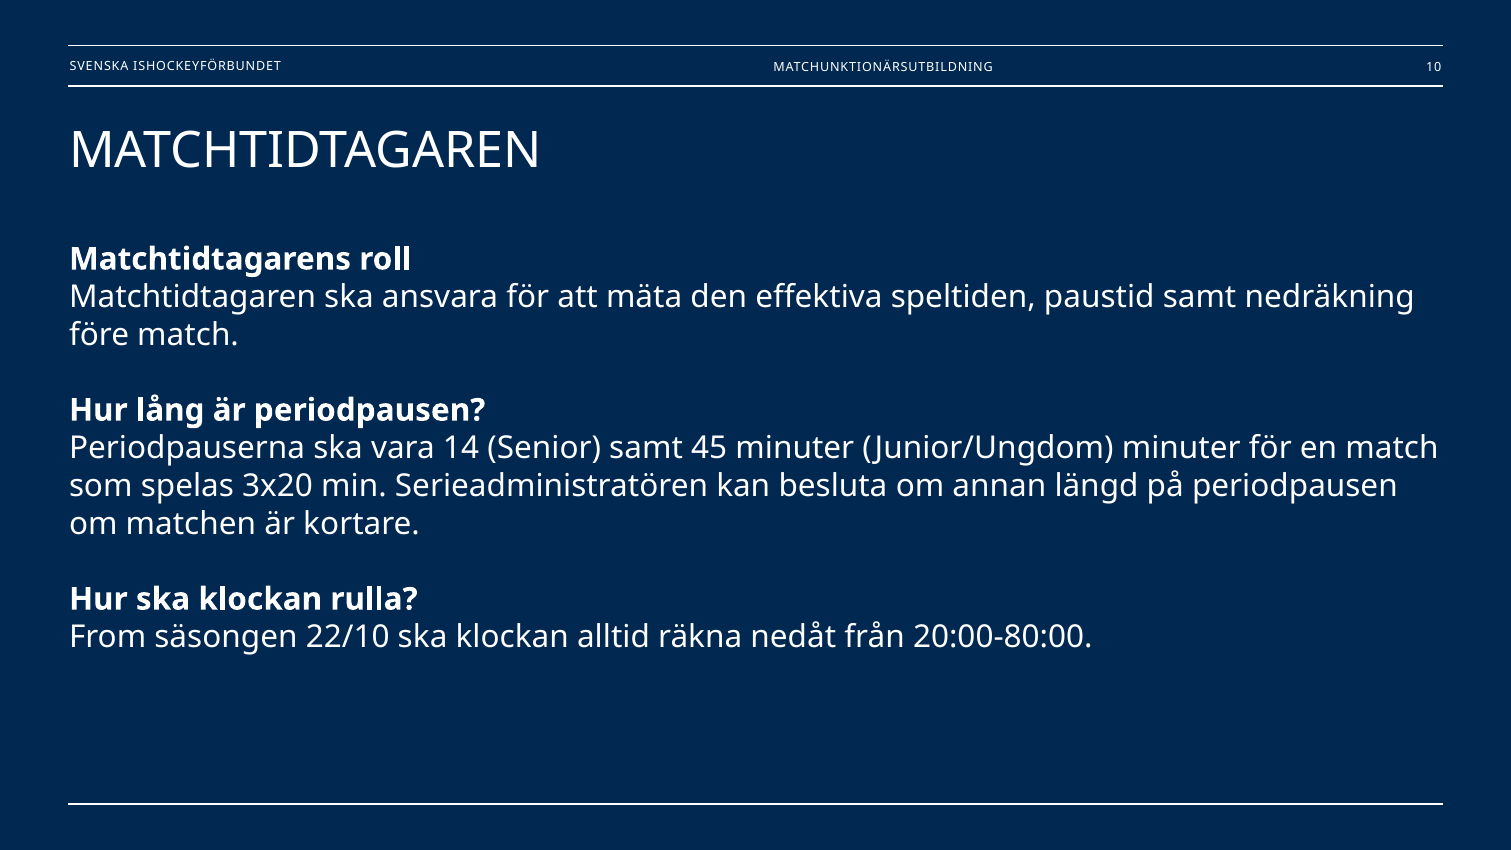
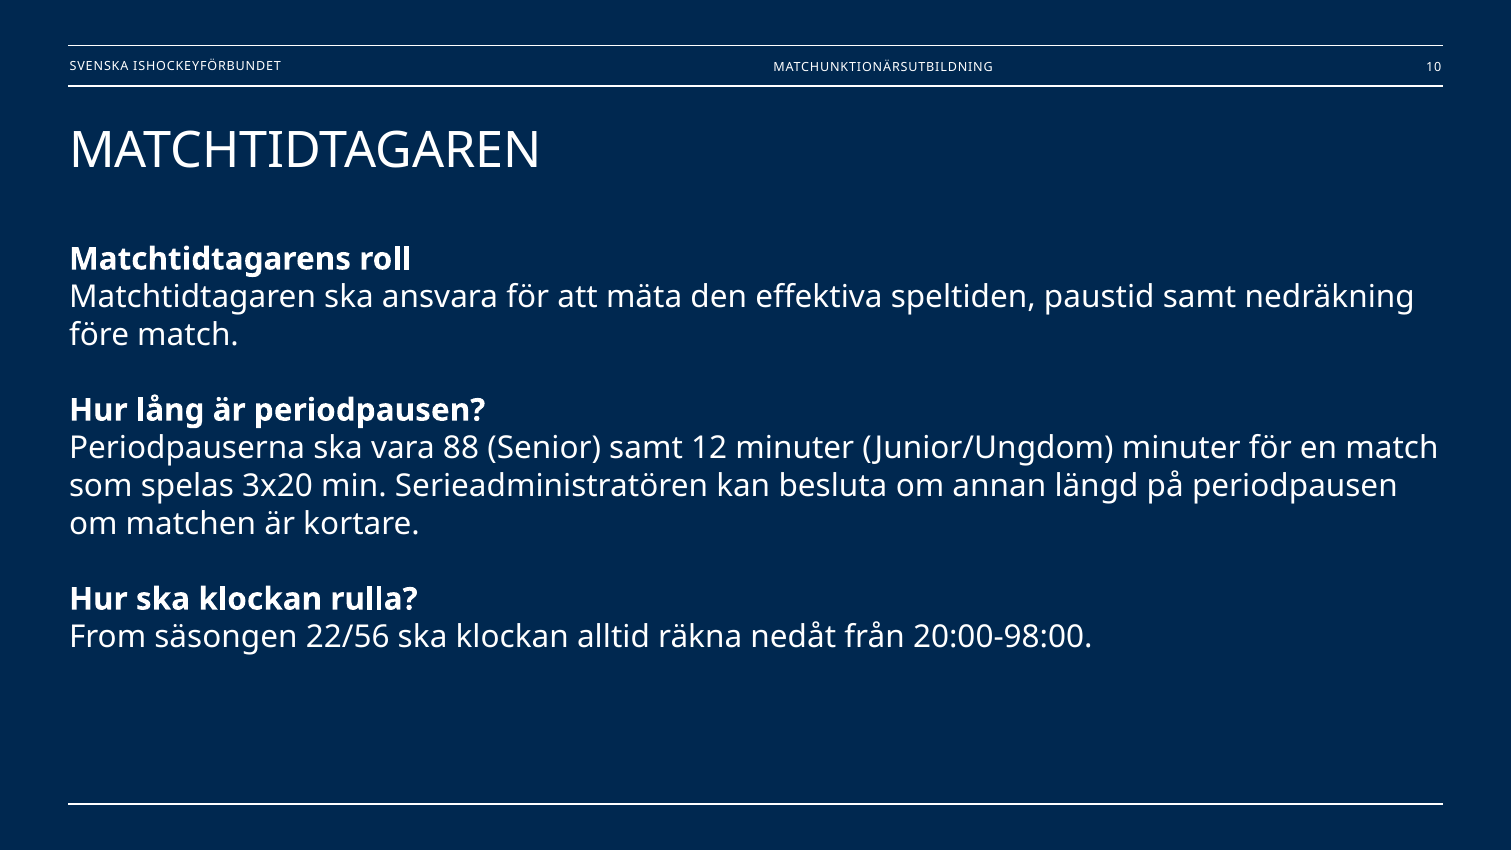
14: 14 -> 88
45: 45 -> 12
22/10: 22/10 -> 22/56
20:00-80:00: 20:00-80:00 -> 20:00-98:00
